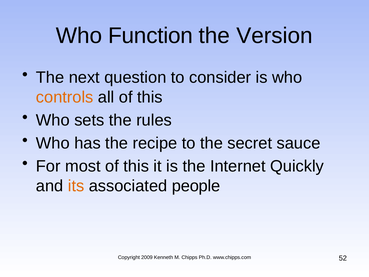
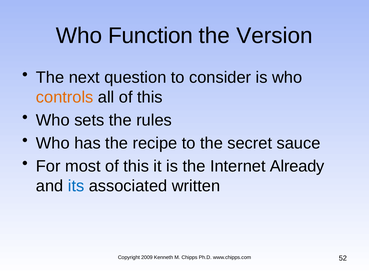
Quickly: Quickly -> Already
its colour: orange -> blue
people: people -> written
